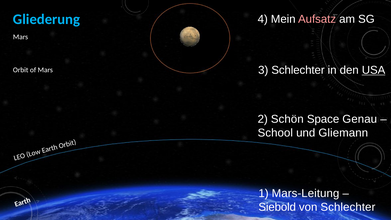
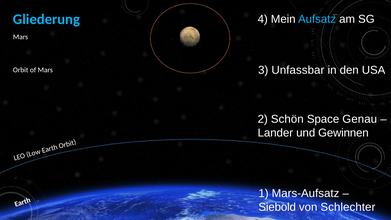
Aufsatz colour: pink -> light blue
3 Schlechter: Schlechter -> Unfassbar
USA underline: present -> none
School: School -> Lander
Gliemann: Gliemann -> Gewinnen
Mars-Leitung: Mars-Leitung -> Mars-Aufsatz
